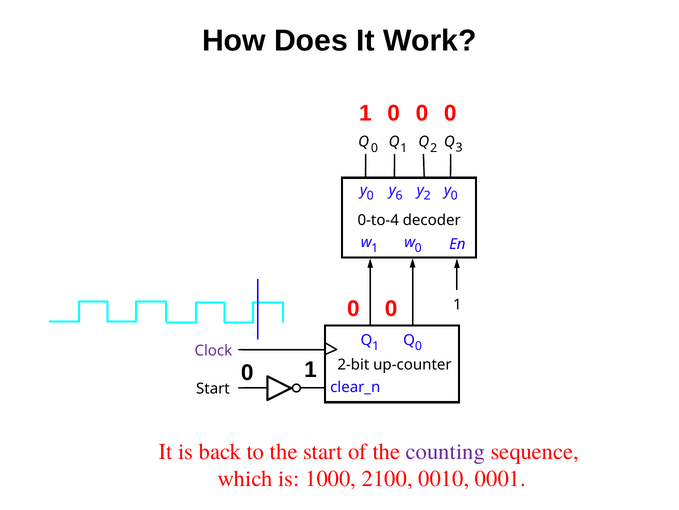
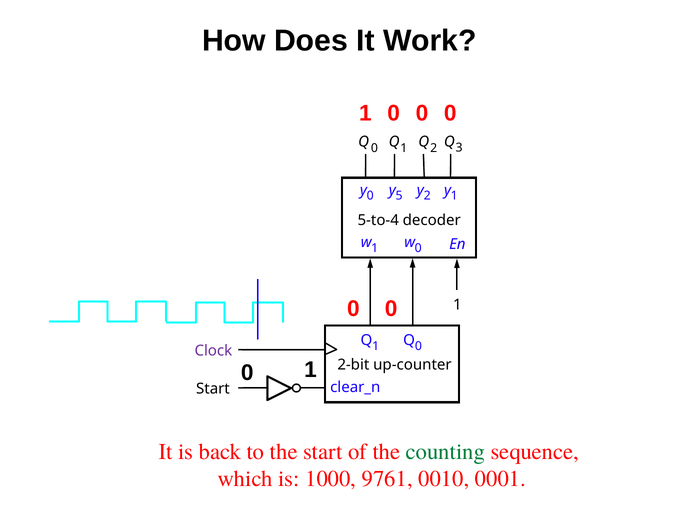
6: 6 -> 5
2 y 0: 0 -> 1
0-to-4: 0-to-4 -> 5-to-4
counting colour: purple -> green
2100: 2100 -> 9761
